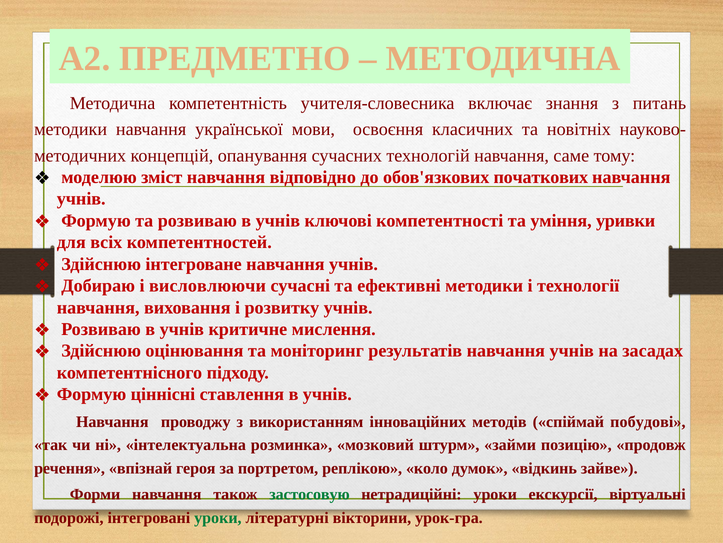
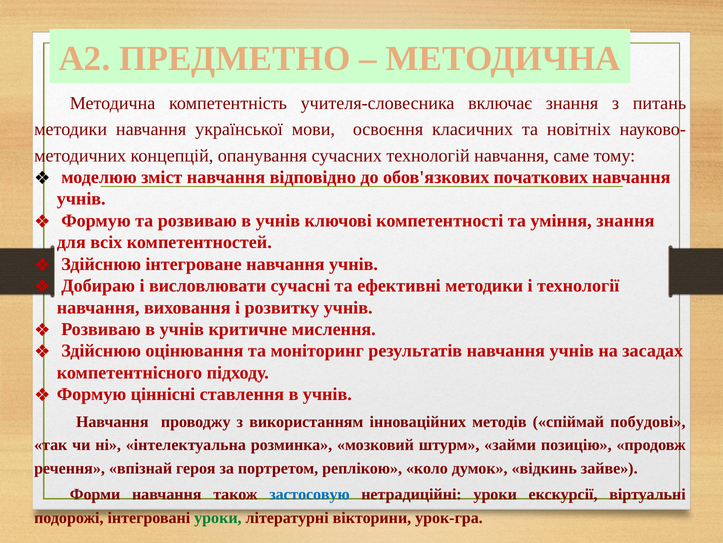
уміння уривки: уривки -> знання
висловлюючи: висловлюючи -> висловлювати
застосовую colour: green -> blue
